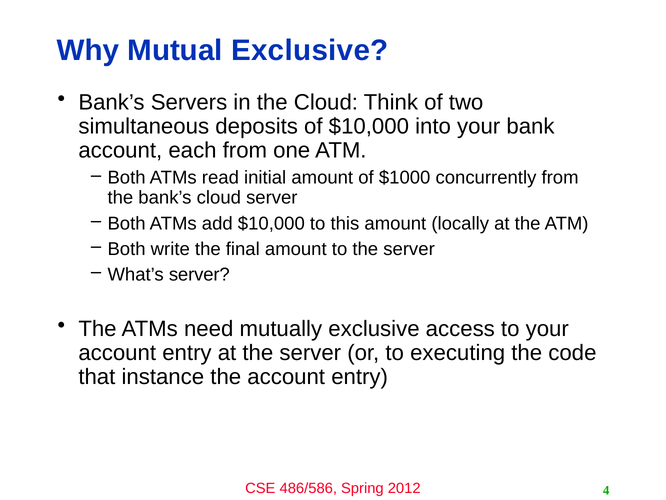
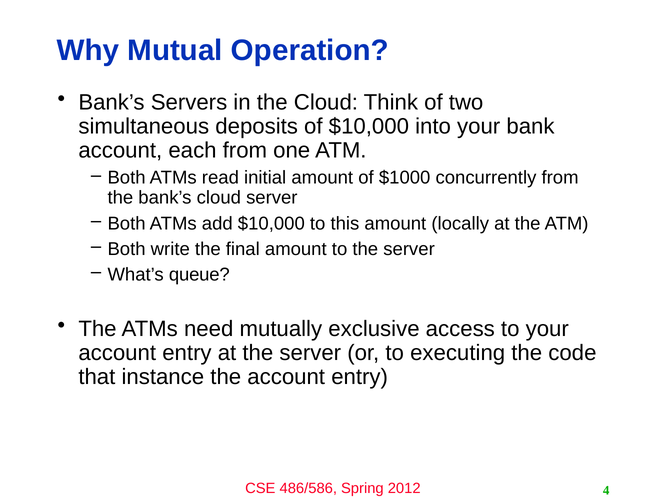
Mutual Exclusive: Exclusive -> Operation
What’s server: server -> queue
